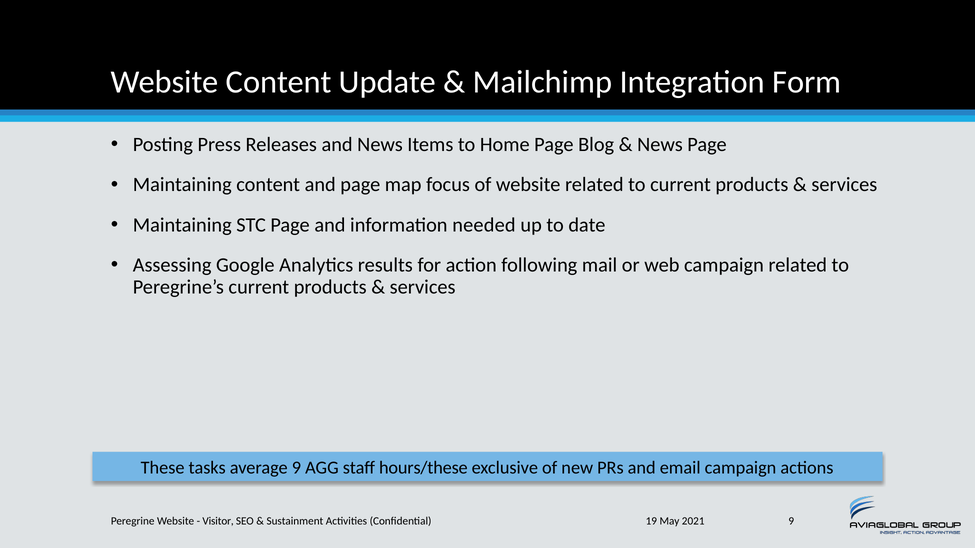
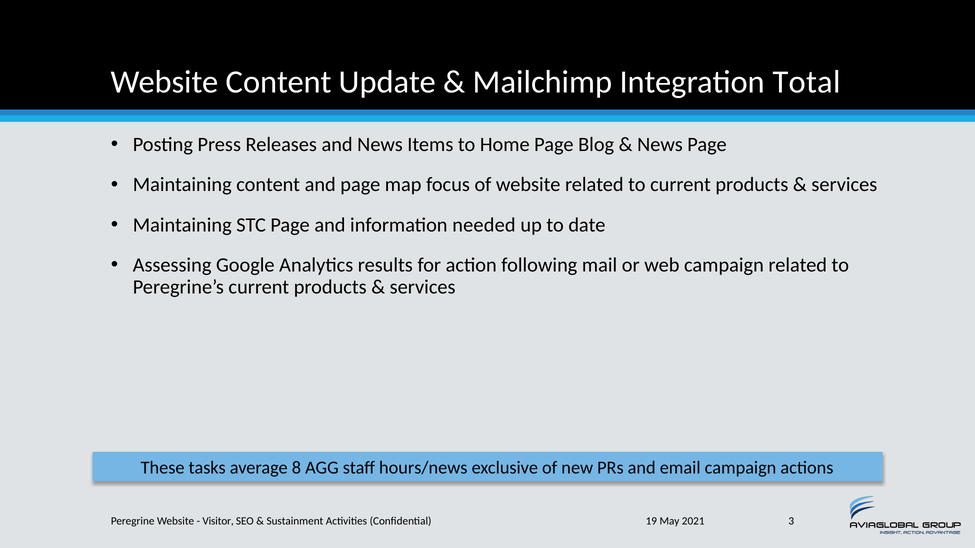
Form: Form -> Total
average 9: 9 -> 8
hours/these: hours/these -> hours/news
Confidential 9: 9 -> 3
